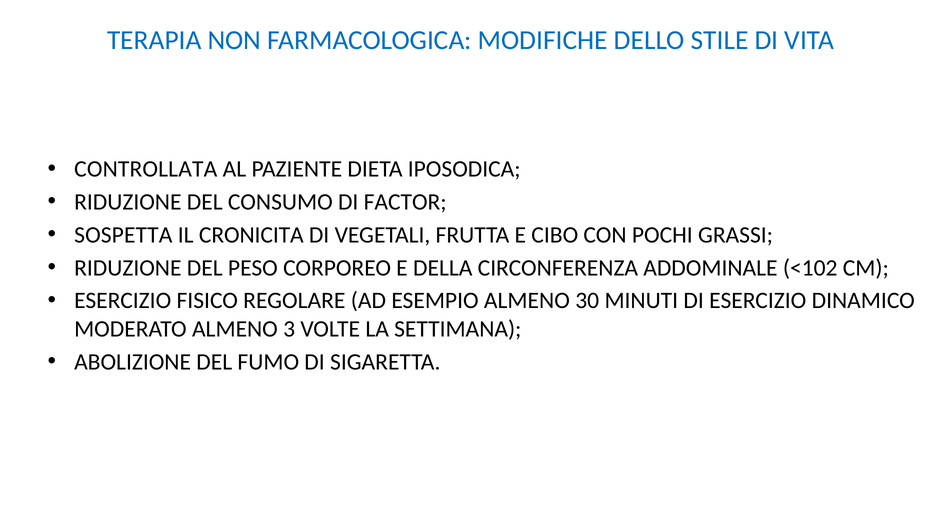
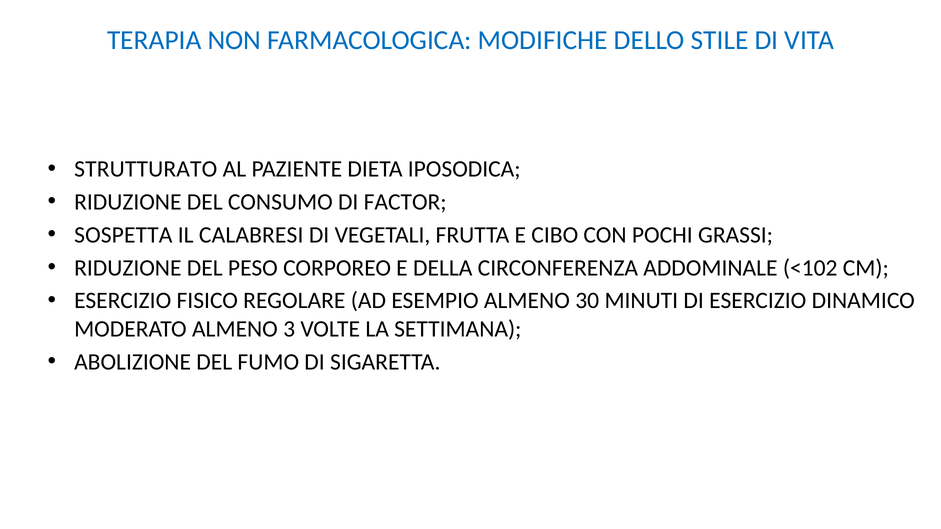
CONTROLLATA: CONTROLLATA -> STRUTTURATO
CRONICITA: CRONICITA -> CALABRESI
